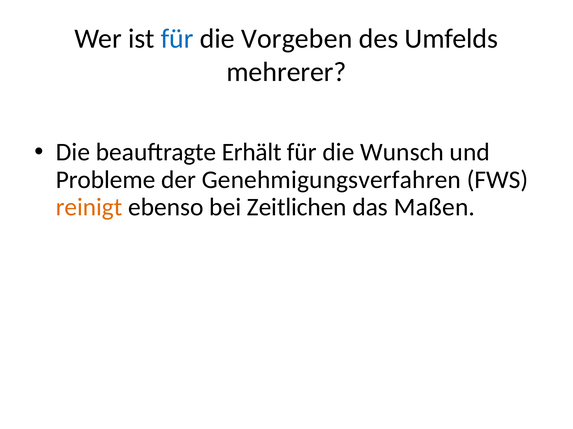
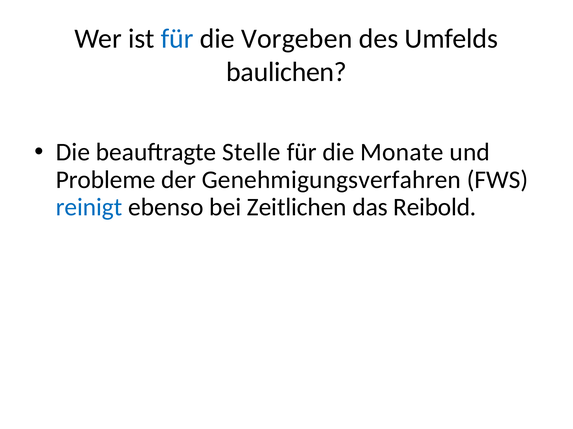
mehrerer: mehrerer -> baulichen
Erhält: Erhält -> Stelle
Wunsch: Wunsch -> Monate
reinigt colour: orange -> blue
Maßen: Maßen -> Reibold
